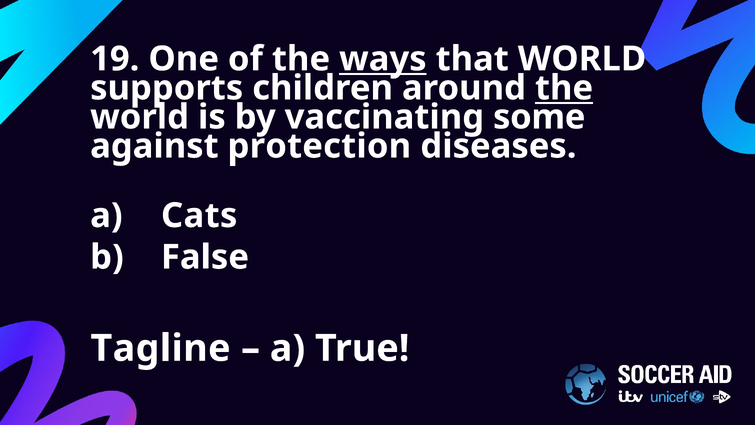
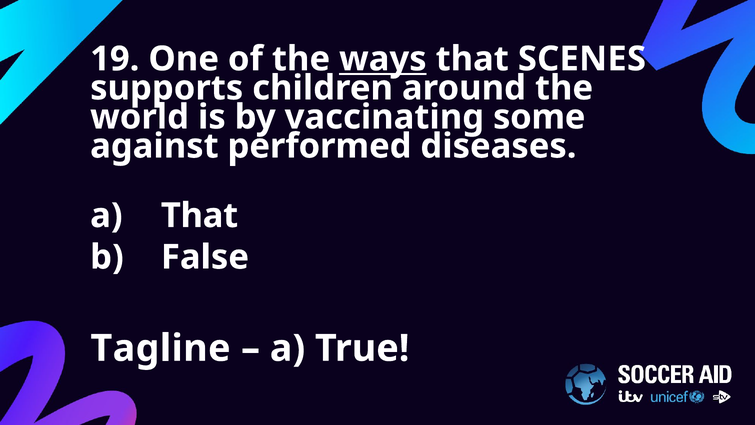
that WORLD: WORLD -> SCENES
the at (564, 88) underline: present -> none
protection: protection -> performed
a Cats: Cats -> That
